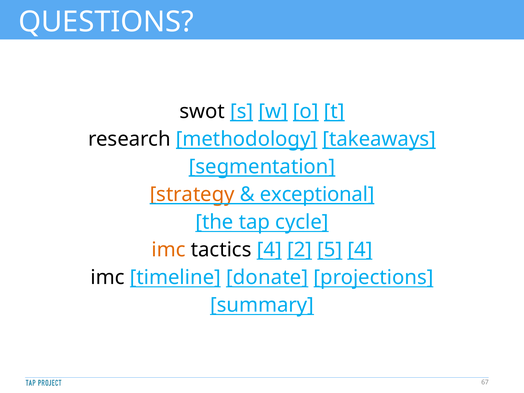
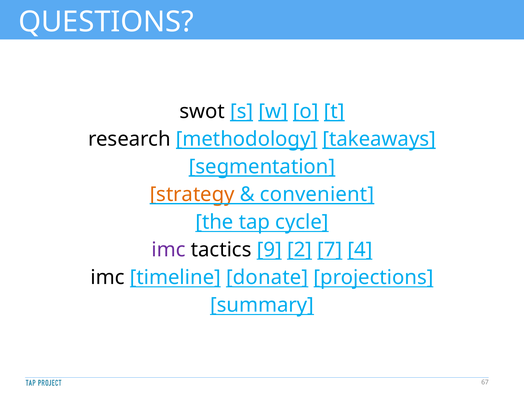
exceptional: exceptional -> convenient
imc at (169, 250) colour: orange -> purple
tactics 4: 4 -> 9
5: 5 -> 7
